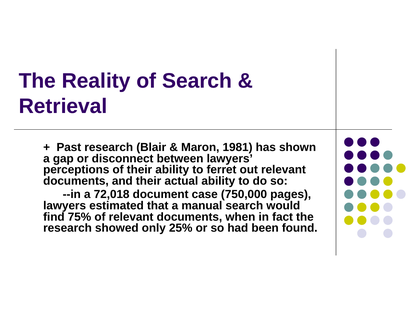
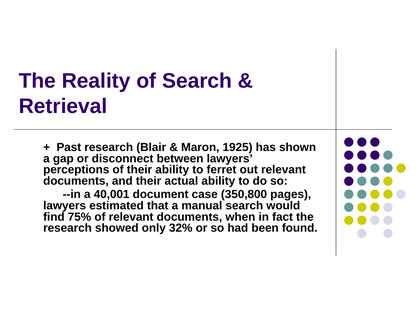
1981: 1981 -> 1925
72,018: 72,018 -> 40,001
750,000: 750,000 -> 350,800
25%: 25% -> 32%
